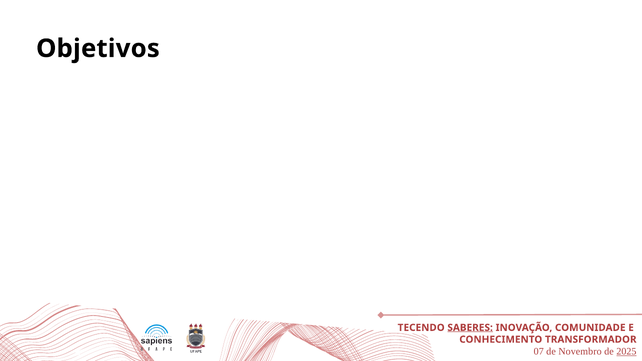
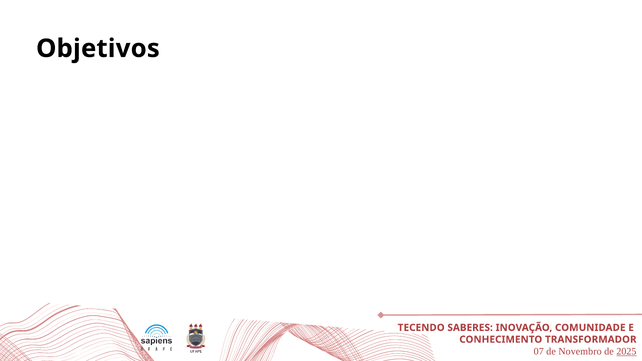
SABERES underline: present -> none
